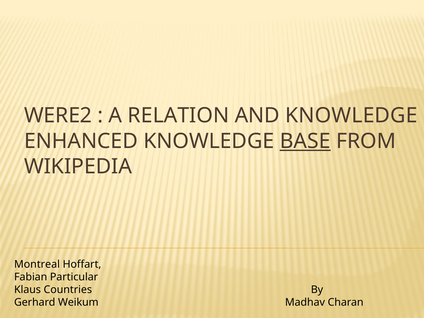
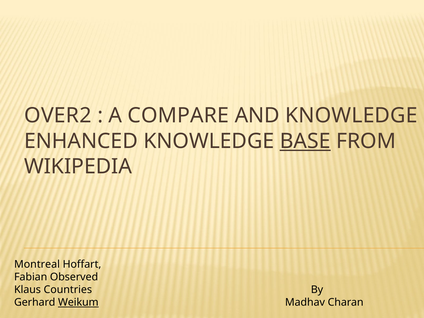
WERE2: WERE2 -> OVER2
RELATION: RELATION -> COMPARE
Particular: Particular -> Observed
Weikum underline: none -> present
